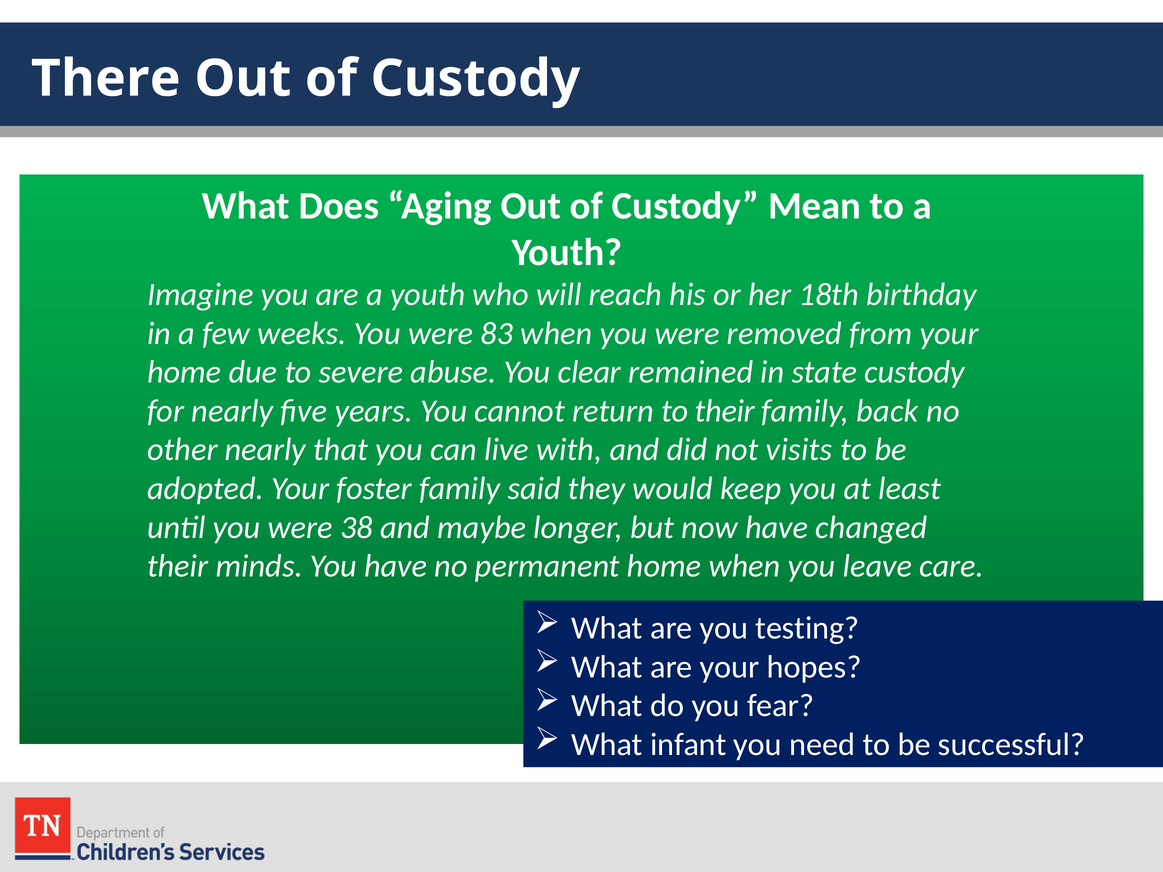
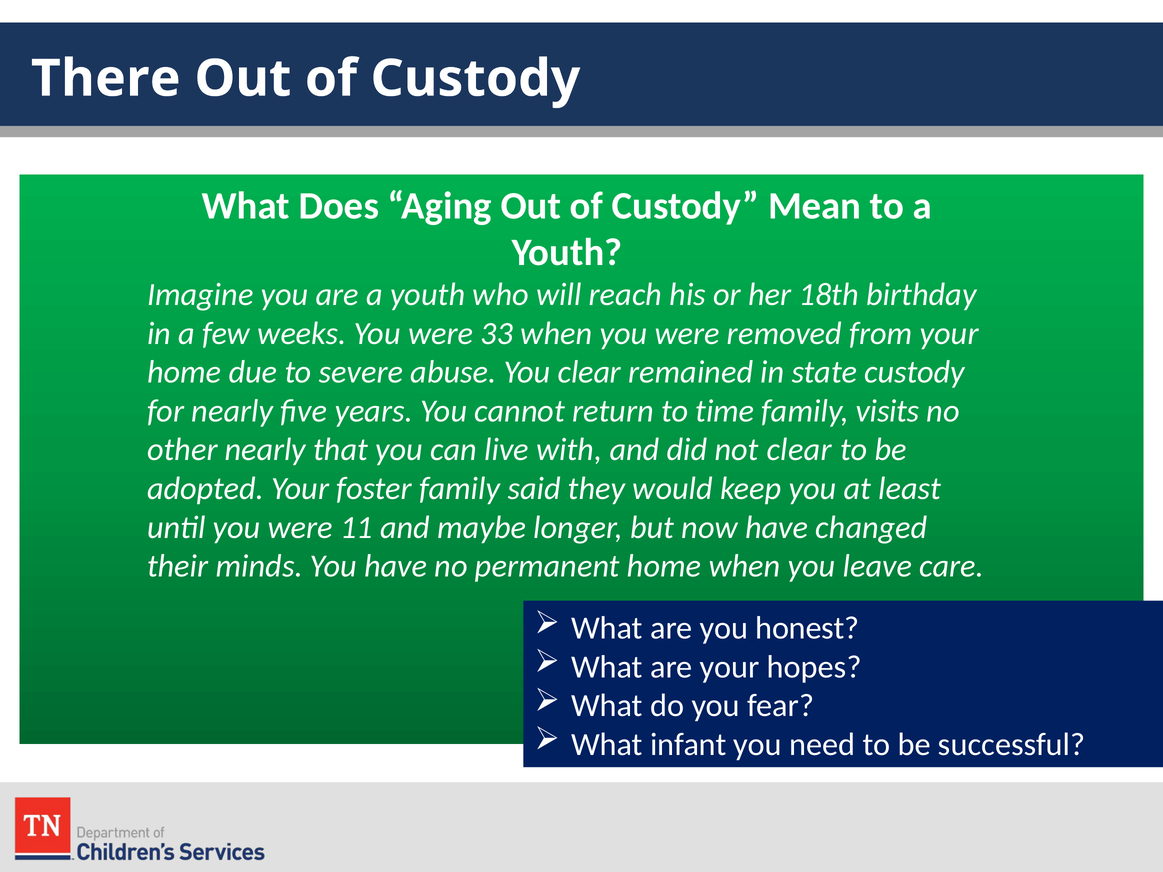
83: 83 -> 33
to their: their -> time
back: back -> visits
not visits: visits -> clear
38: 38 -> 11
testing: testing -> honest
